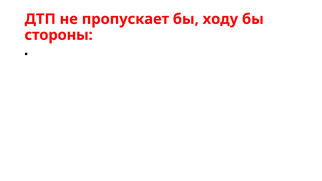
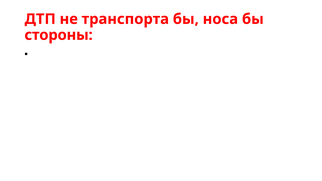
пропускает: пропускает -> транспорта
ходу: ходу -> носа
